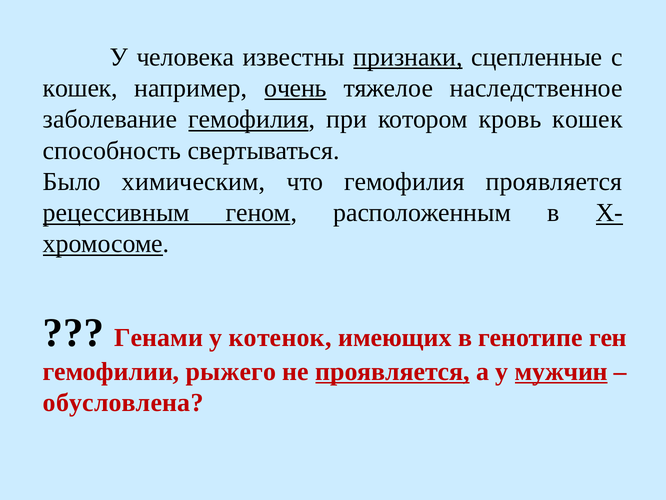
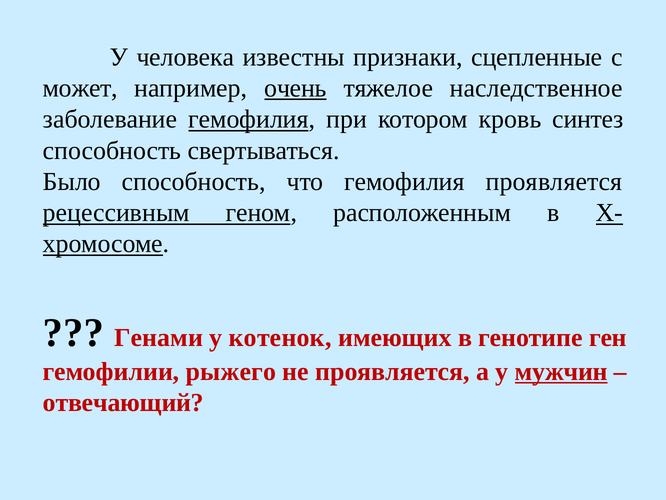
признаки underline: present -> none
кошек at (80, 88): кошек -> может
кровь кошек: кошек -> синтез
Было химическим: химическим -> способность
проявляется at (392, 371) underline: present -> none
обусловлена: обусловлена -> отвечающий
